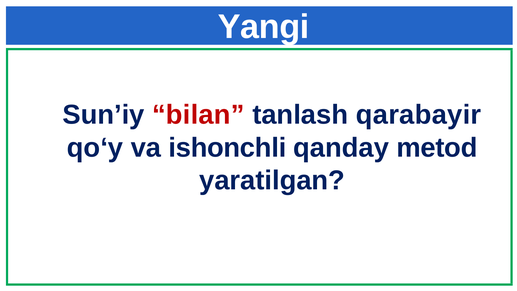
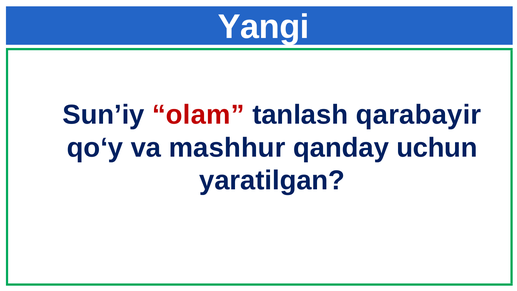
bilan: bilan -> olam
ishonchli: ishonchli -> mashhur
metod: metod -> uchun
